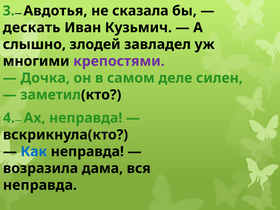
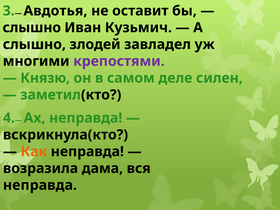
сказала: сказала -> оставит
дескать at (32, 28): дескать -> слышно
Дочка: Дочка -> Князю
Как colour: blue -> orange
